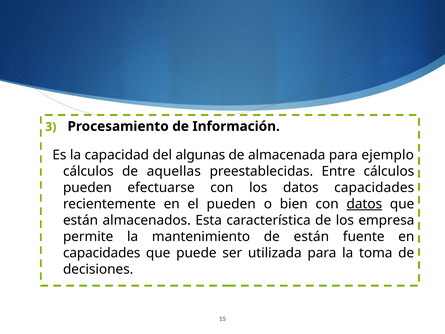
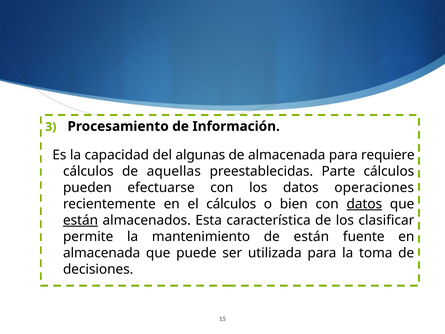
ejemplo: ejemplo -> requiere
Entre: Entre -> Parte
datos capacidades: capacidades -> operaciones
el pueden: pueden -> cálculos
están at (81, 220) underline: none -> present
empresa: empresa -> clasificar
capacidades at (102, 253): capacidades -> almacenada
